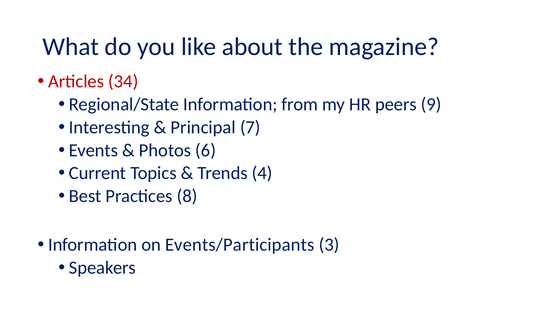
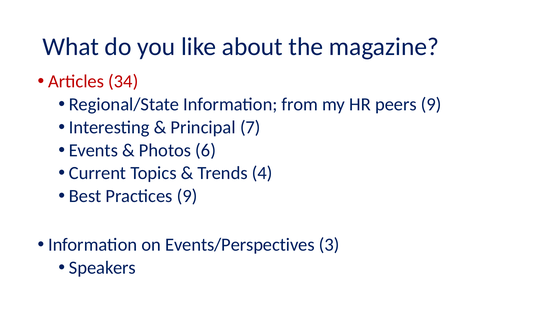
Practices 8: 8 -> 9
Events/Participants: Events/Participants -> Events/Perspectives
